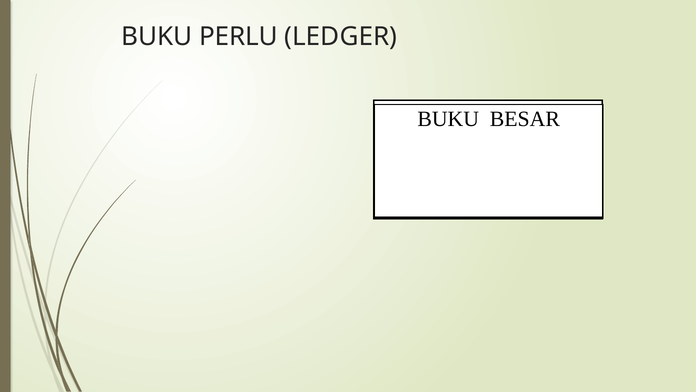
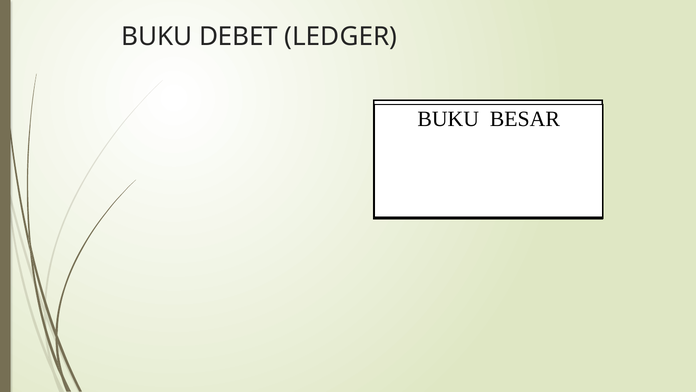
PERLU: PERLU -> DEBET
